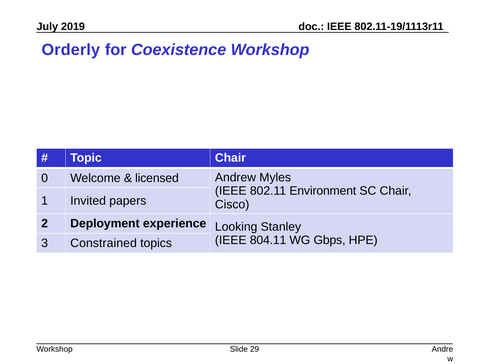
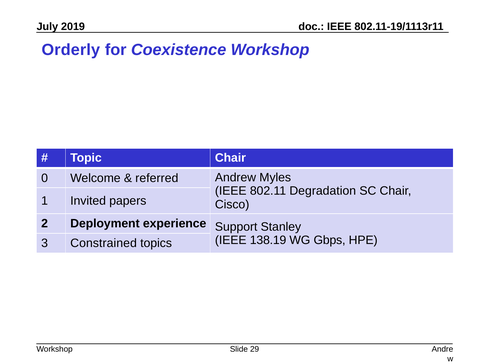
licensed: licensed -> referred
Environment: Environment -> Degradation
Looking: Looking -> Support
804.11: 804.11 -> 138.19
